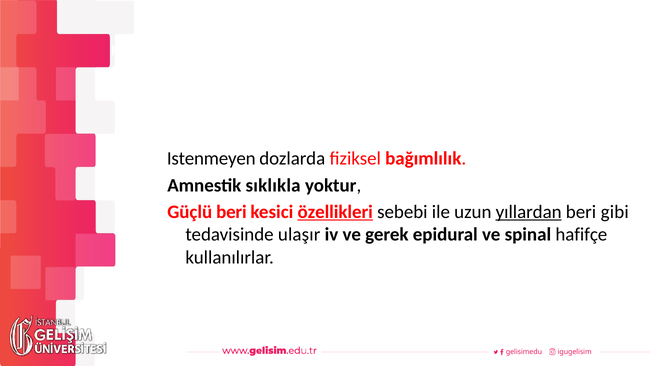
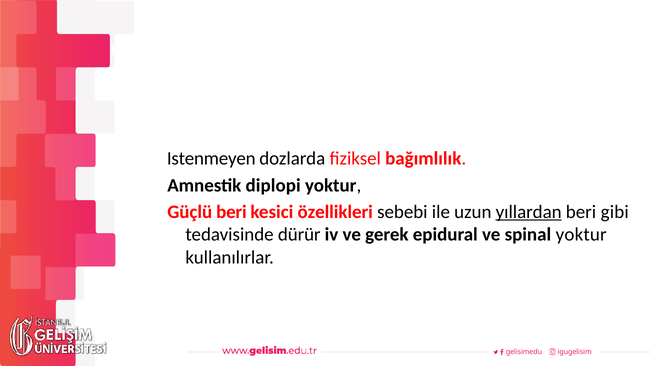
sıklıkla: sıklıkla -> diplopi
özellikleri underline: present -> none
ulaşır: ulaşır -> dürür
spinal hafifçe: hafifçe -> yoktur
